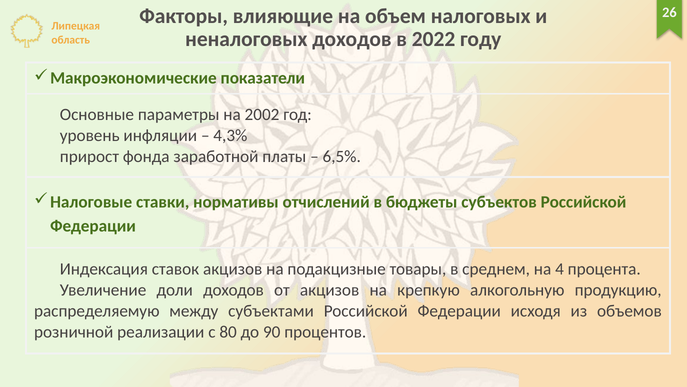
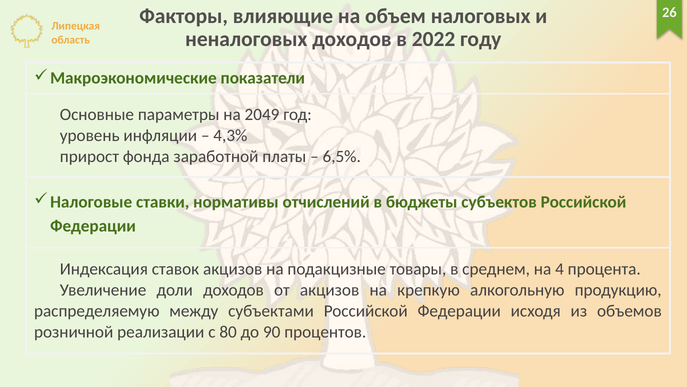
2002: 2002 -> 2049
